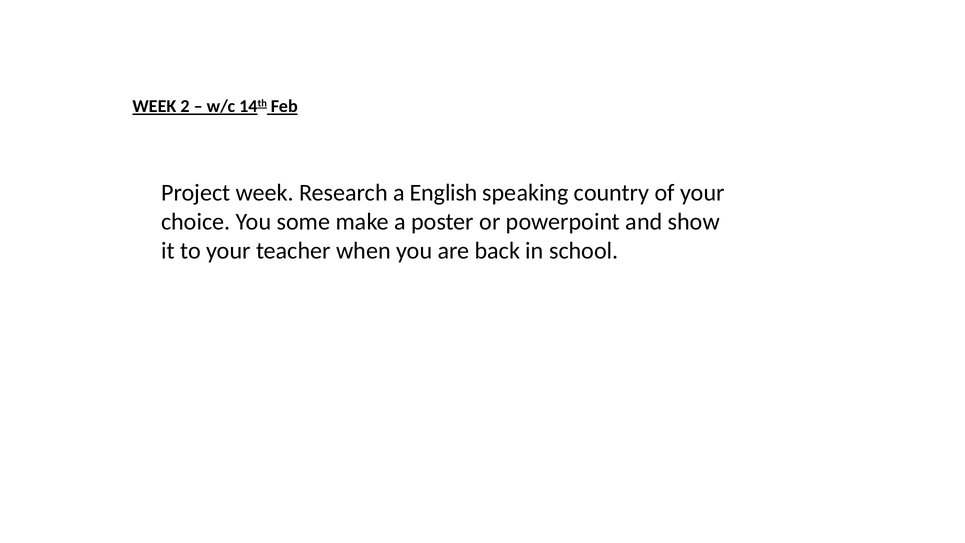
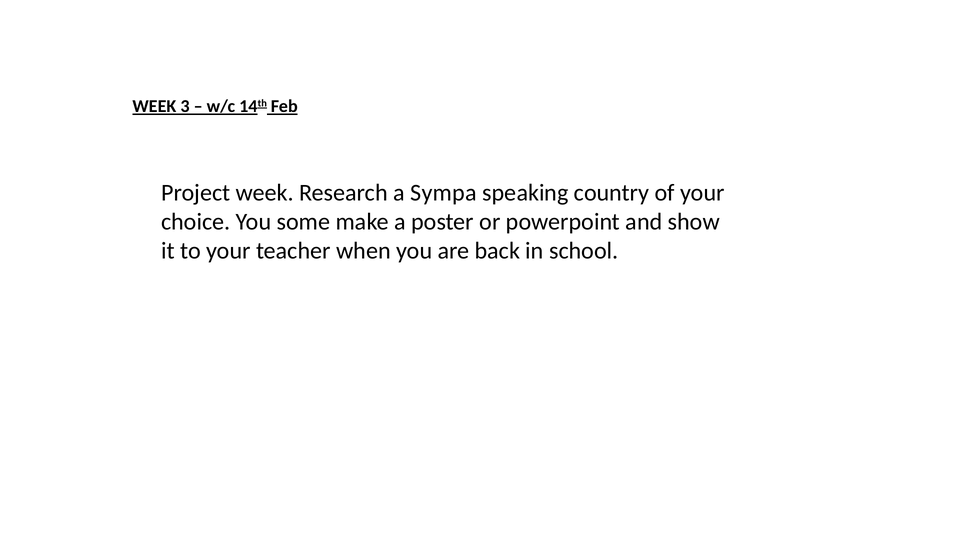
2: 2 -> 3
English: English -> Sympa
